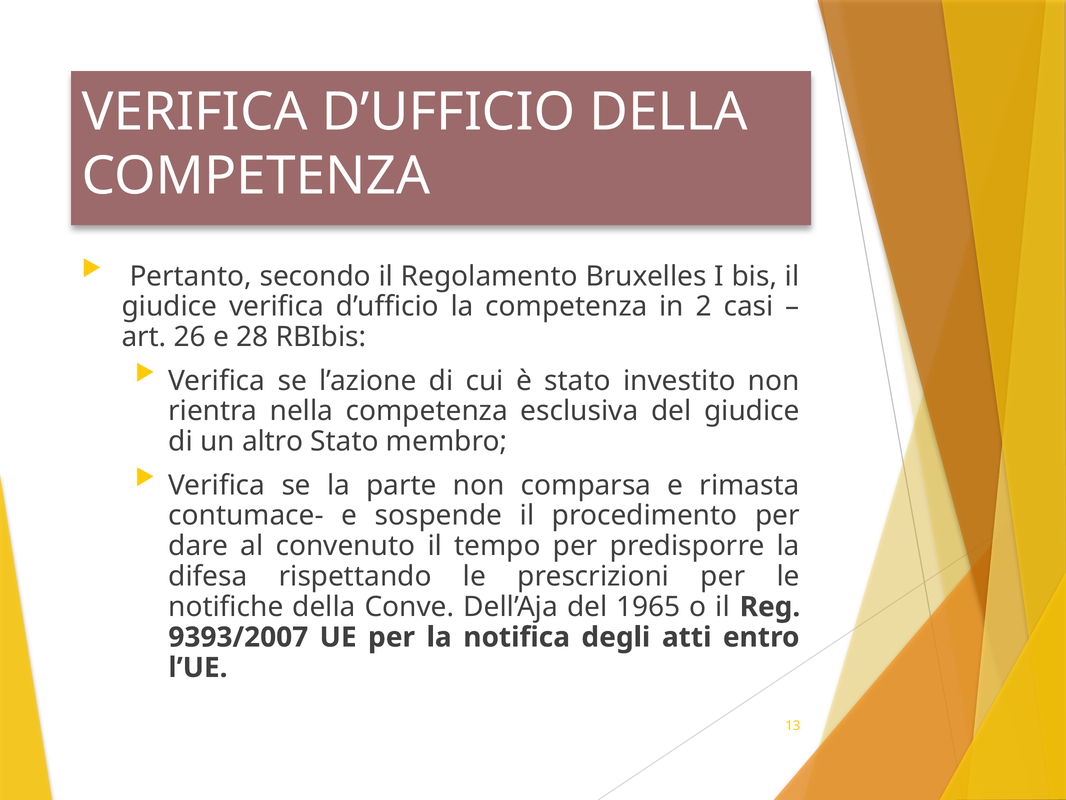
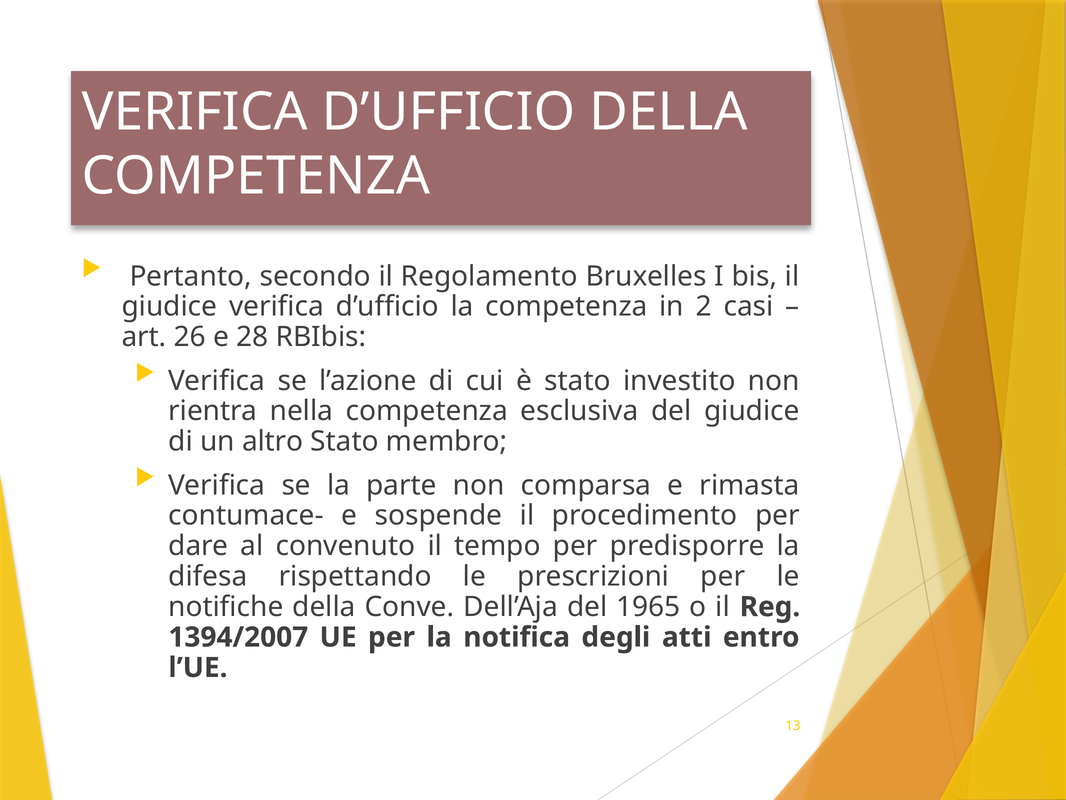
9393/2007: 9393/2007 -> 1394/2007
